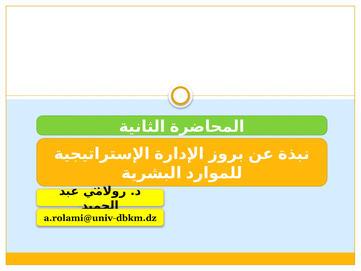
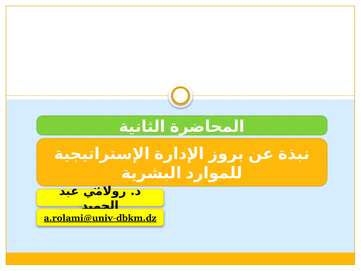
a.rolami@univ-dbkm.dz underline: none -> present
